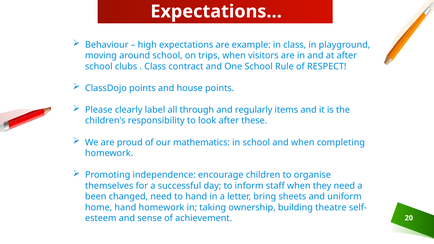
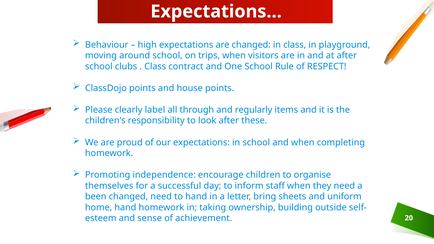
are example: example -> changed
our mathematics: mathematics -> expectations
theatre: theatre -> outside
